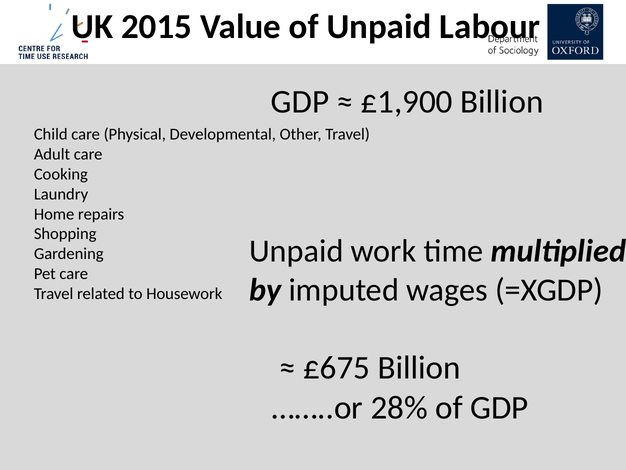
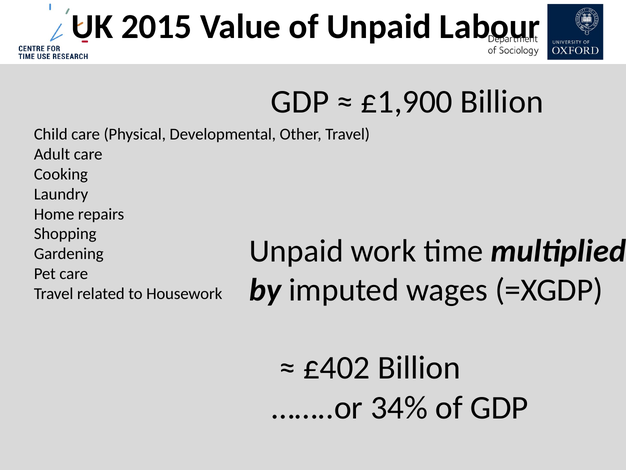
£675: £675 -> £402
28%: 28% -> 34%
